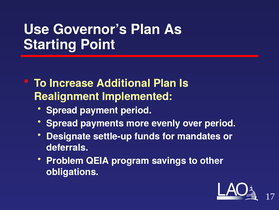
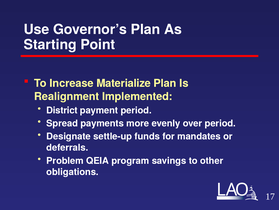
Additional: Additional -> Materialize
Spread at (62, 110): Spread -> District
